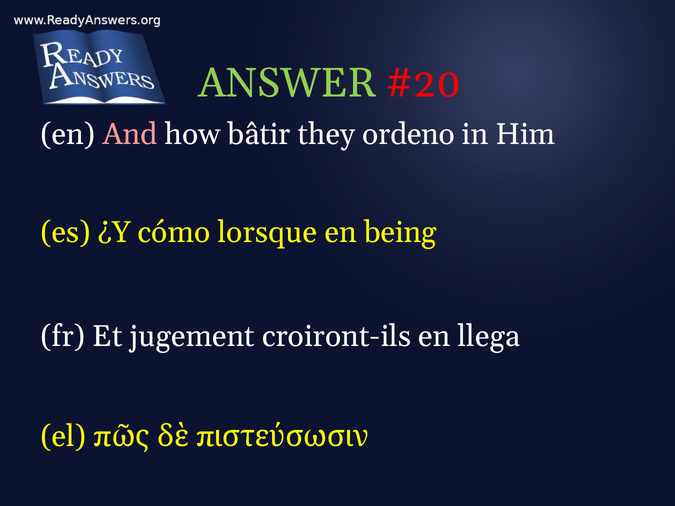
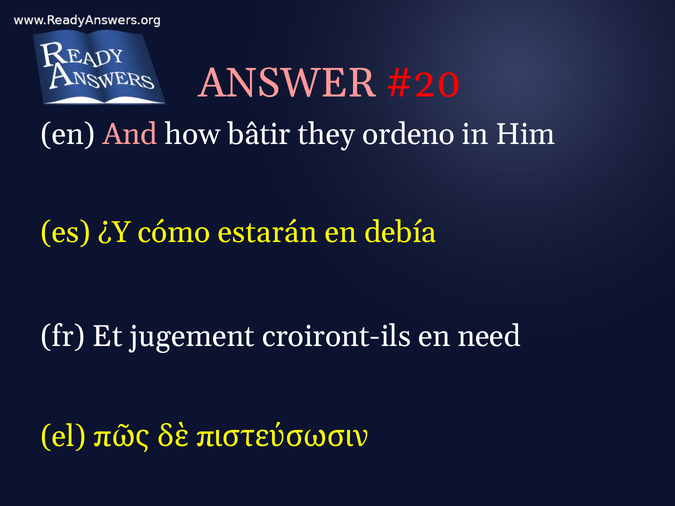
ANSWER colour: light green -> pink
lorsque: lorsque -> estarán
being: being -> debía
llega: llega -> need
